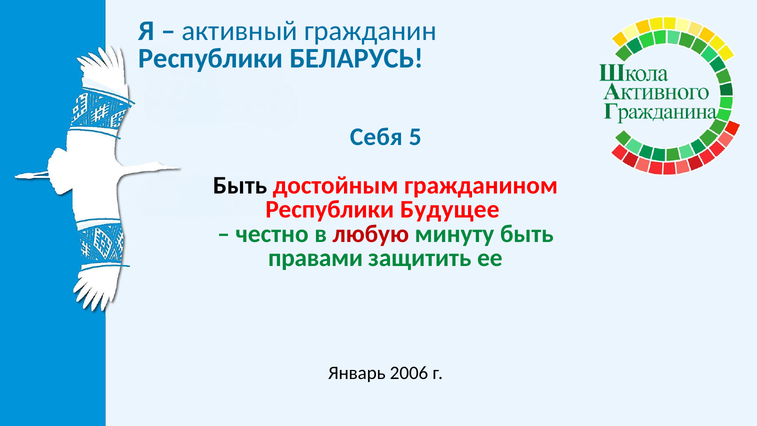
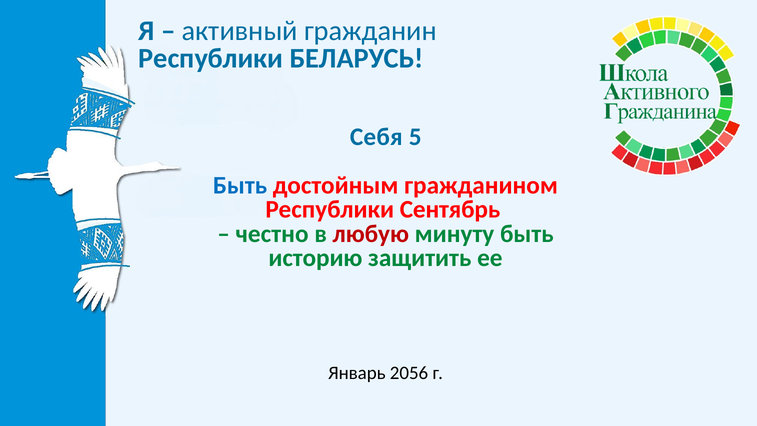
Быть at (240, 185) colour: black -> blue
Будущее: Будущее -> Сентябрь
правами: правами -> историю
2006: 2006 -> 2056
